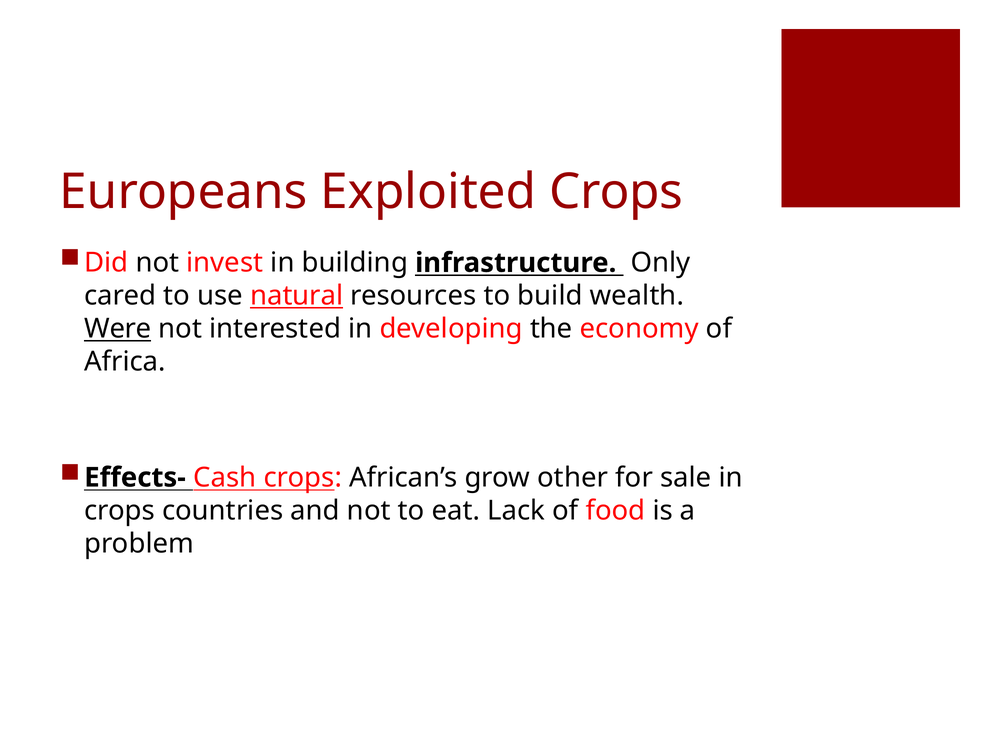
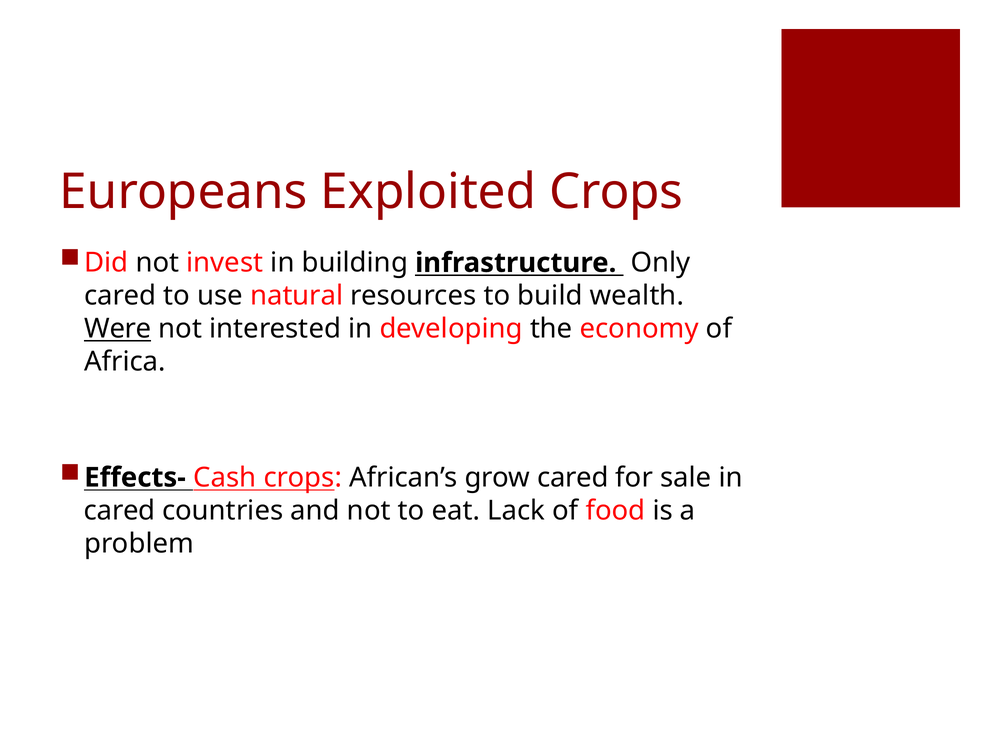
natural underline: present -> none
grow other: other -> cared
crops at (120, 511): crops -> cared
